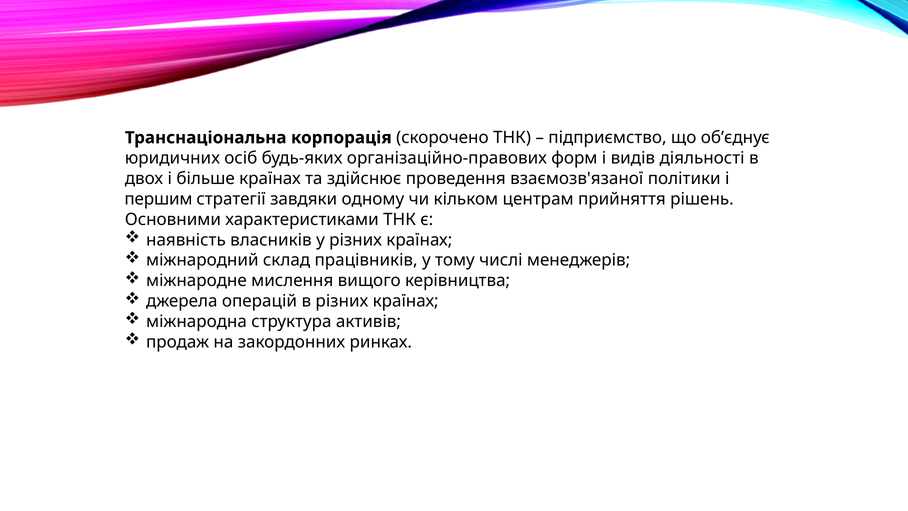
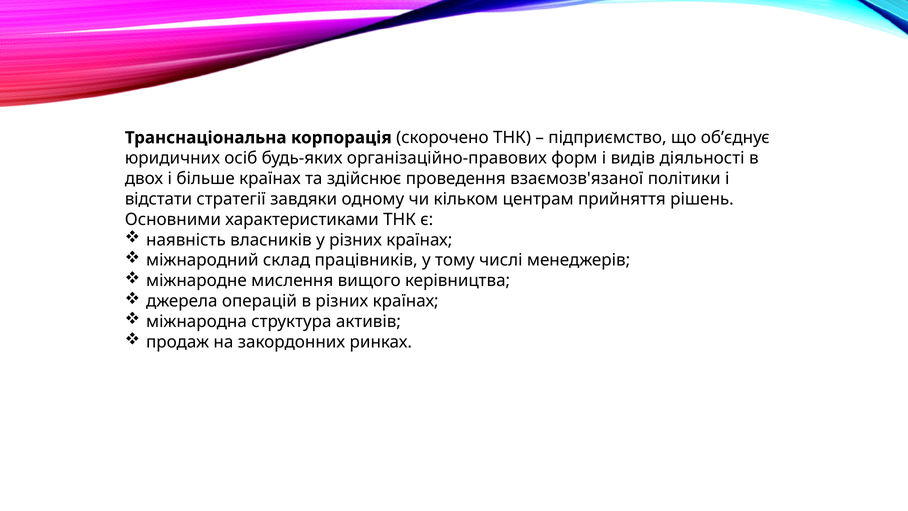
першим: першим -> відстати
